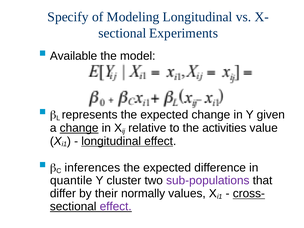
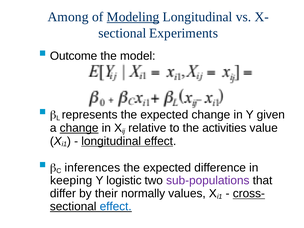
Specify: Specify -> Among
Modeling underline: none -> present
Available: Available -> Outcome
quantile: quantile -> keeping
cluster: cluster -> logistic
effect at (116, 206) colour: purple -> blue
